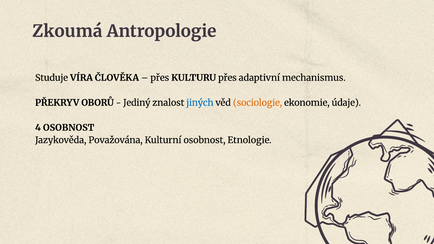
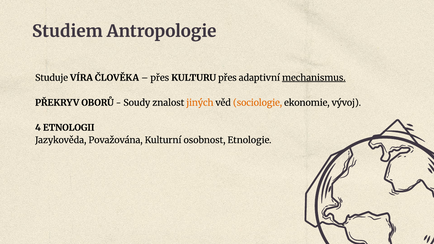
Zkoumá: Zkoumá -> Studiem
mechanismus underline: none -> present
Jediný: Jediný -> Soudy
jiných colour: blue -> orange
údaje: údaje -> vývoj
4 OSOBNOST: OSOBNOST -> ETNOLOGII
